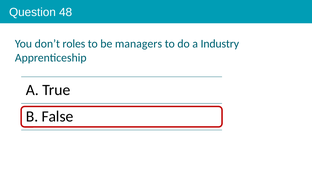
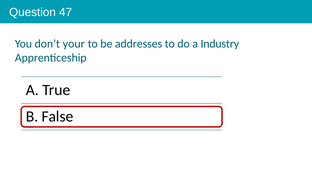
48: 48 -> 47
roles: roles -> your
managers: managers -> addresses
